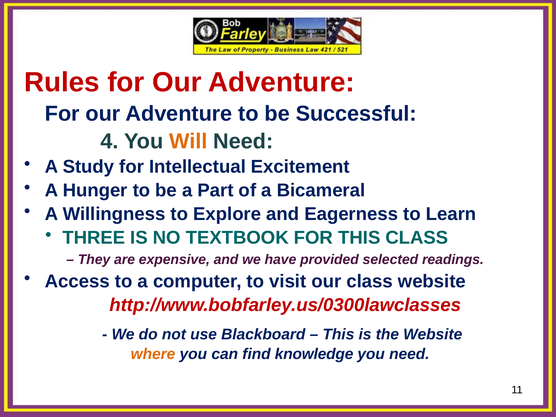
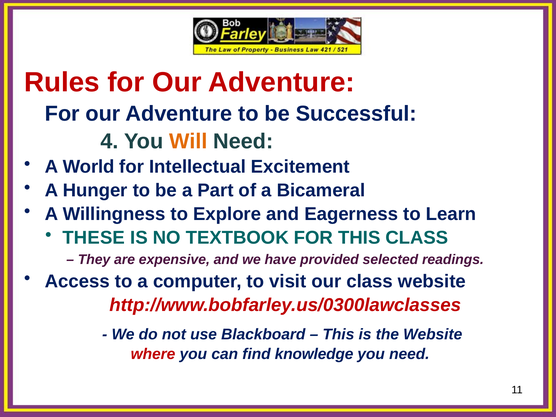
Study: Study -> World
THREE: THREE -> THESE
where colour: orange -> red
